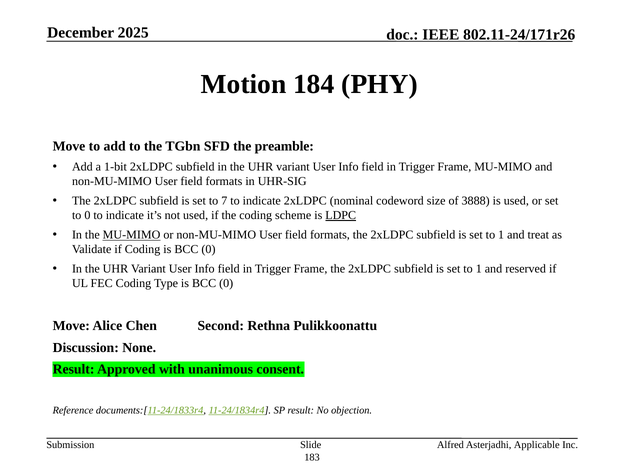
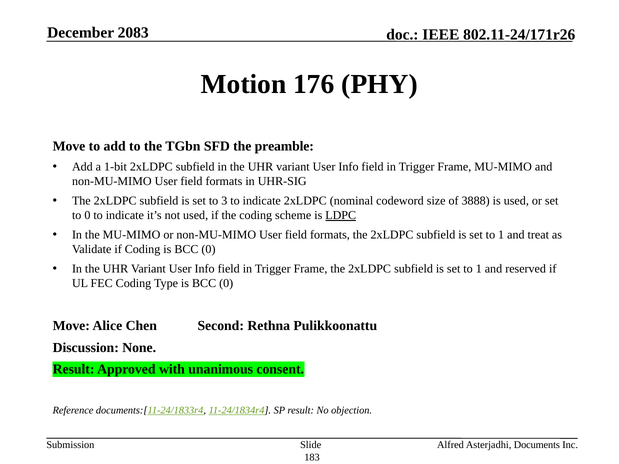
2025: 2025 -> 2083
184: 184 -> 176
7: 7 -> 3
MU-MIMO at (132, 235) underline: present -> none
Applicable: Applicable -> Documents
